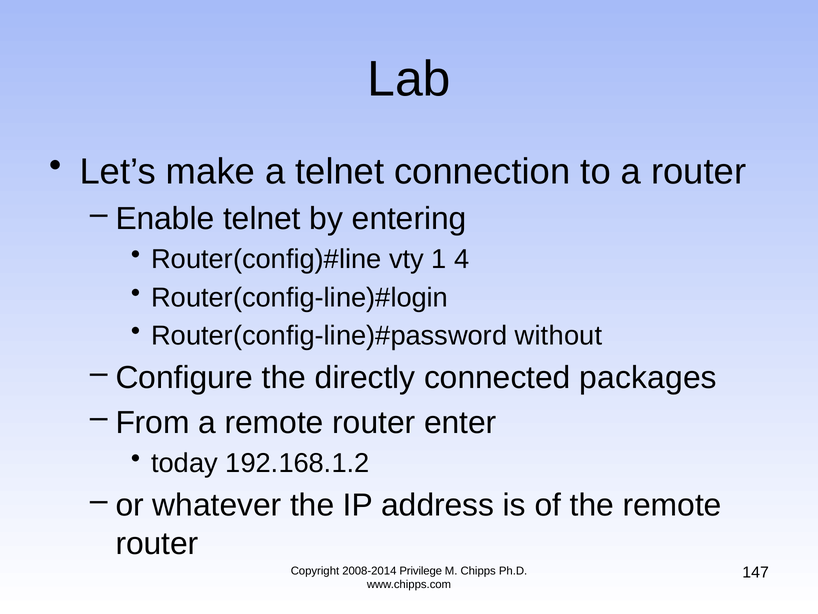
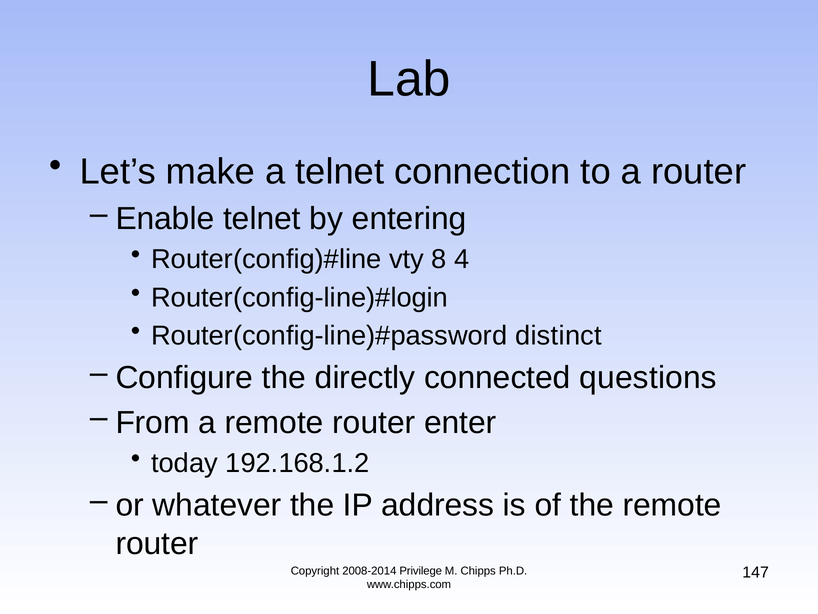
1: 1 -> 8
without: without -> distinct
packages: packages -> questions
